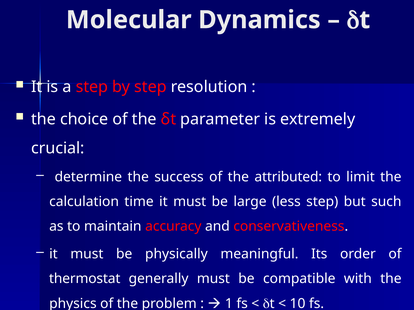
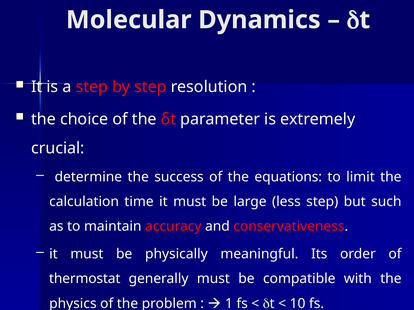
attributed: attributed -> equations
